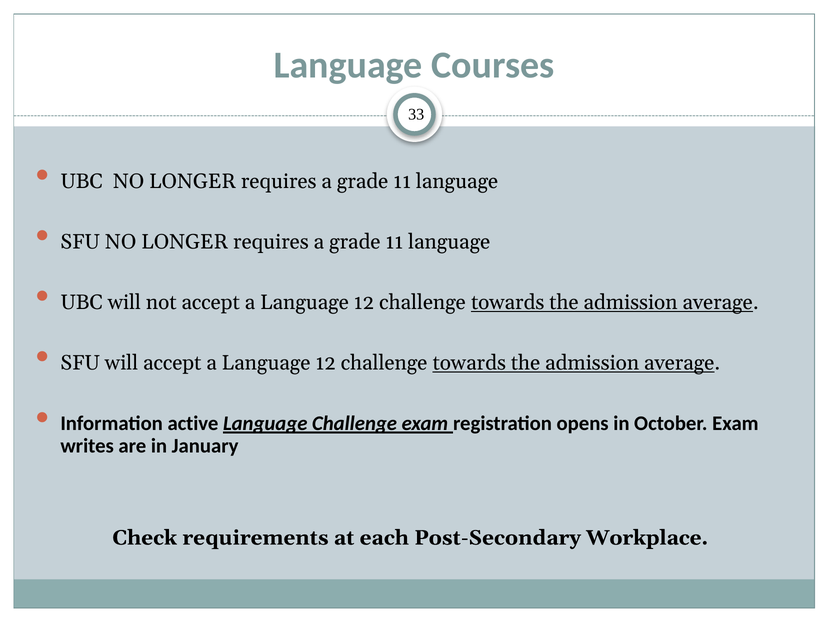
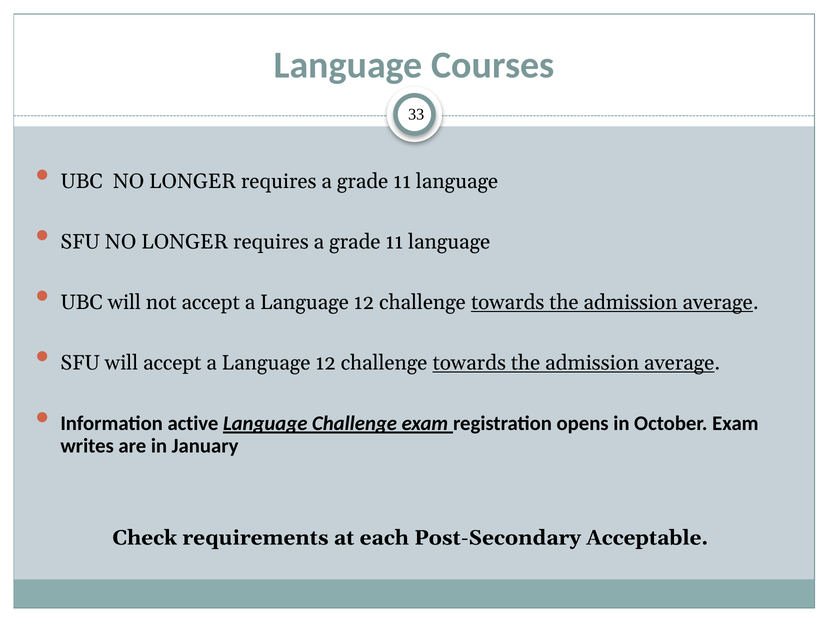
Workplace: Workplace -> Acceptable
